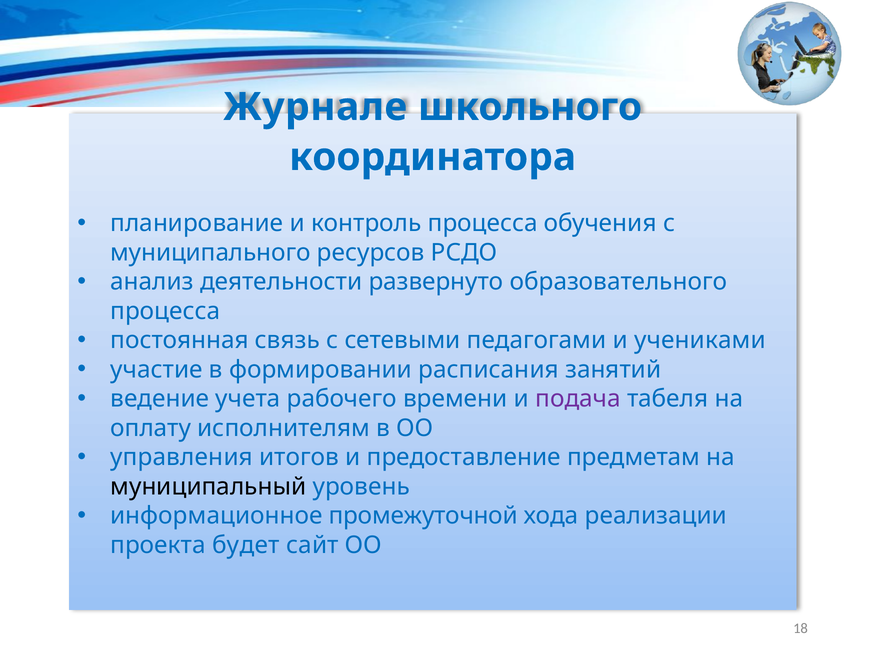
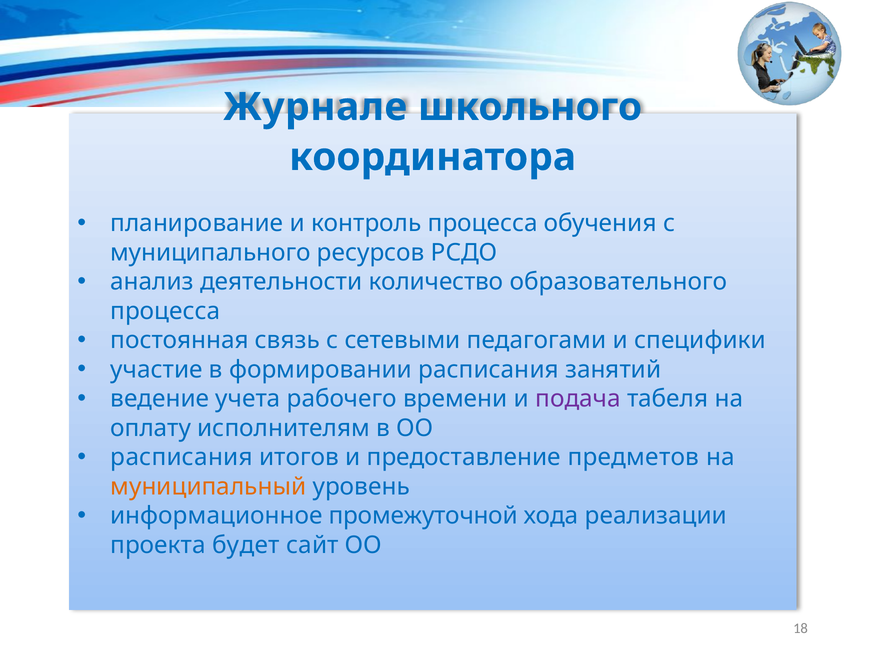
развернуто: развернуто -> количество
учениками: учениками -> специфики
управления at (182, 457): управления -> расписания
предметам: предметам -> предметов
муниципальный colour: black -> orange
